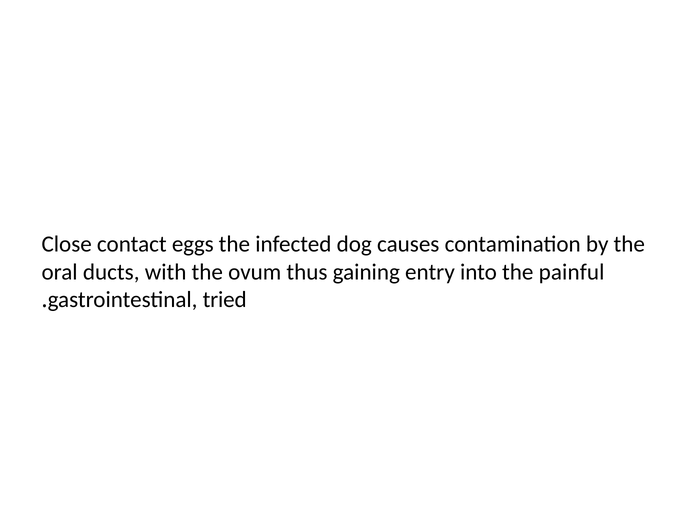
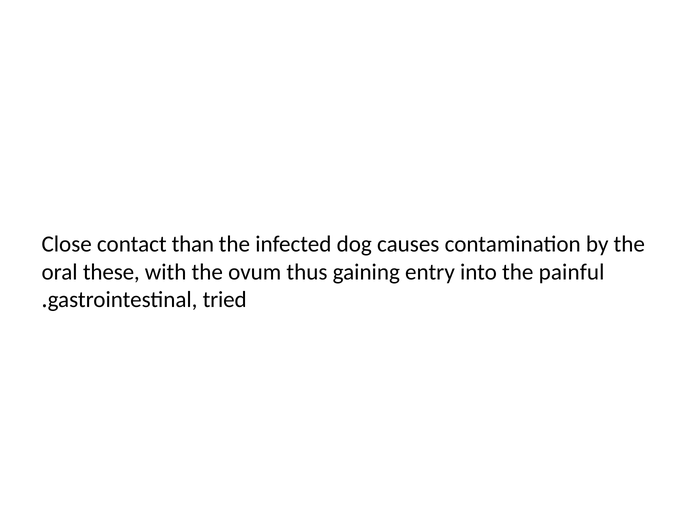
eggs: eggs -> than
ducts: ducts -> these
